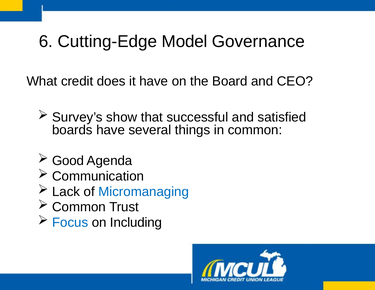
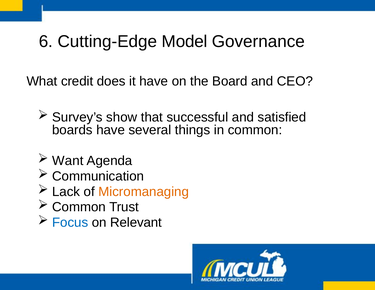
Good: Good -> Want
Micromanaging colour: blue -> orange
Including: Including -> Relevant
